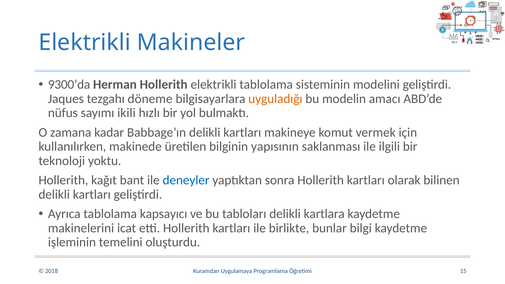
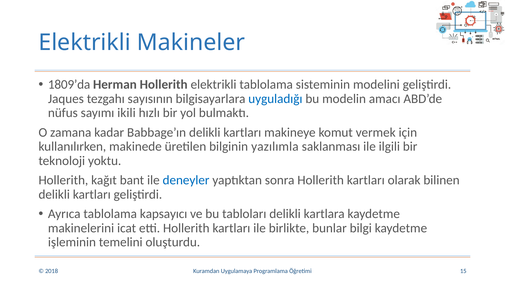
9300’da: 9300’da -> 1809’da
döneme: döneme -> sayısının
uyguladığı colour: orange -> blue
yapısının: yapısının -> yazılımla
